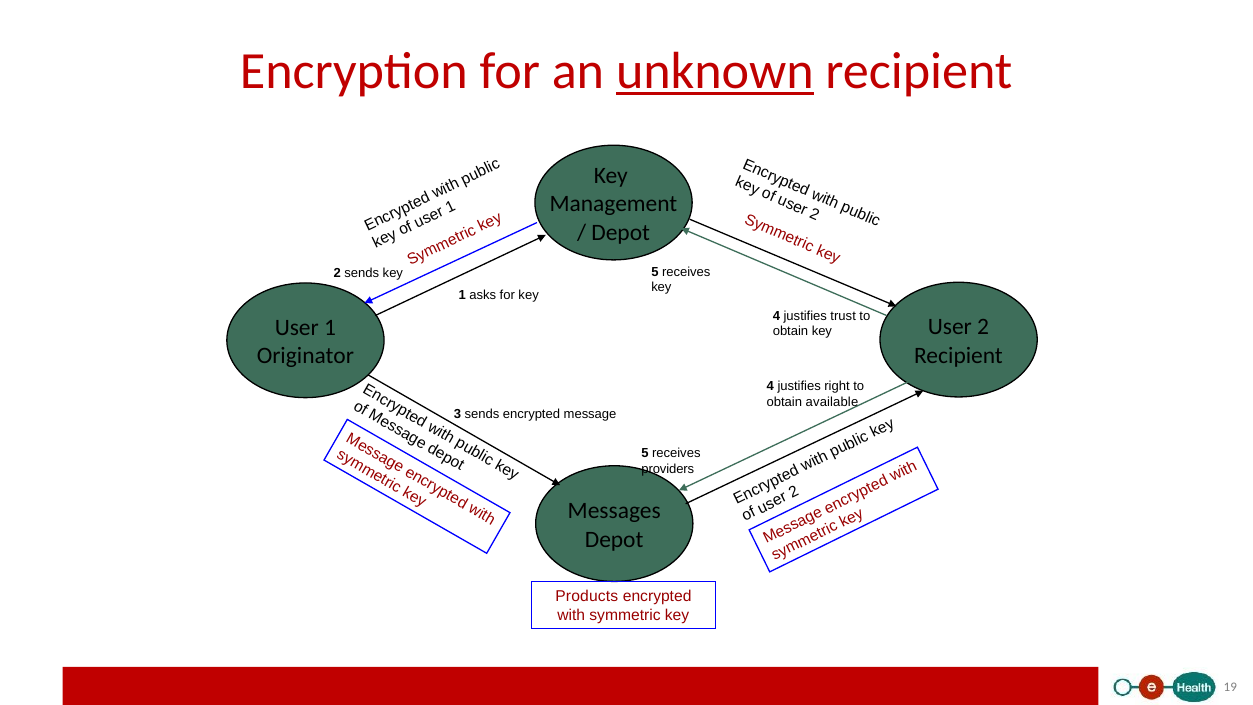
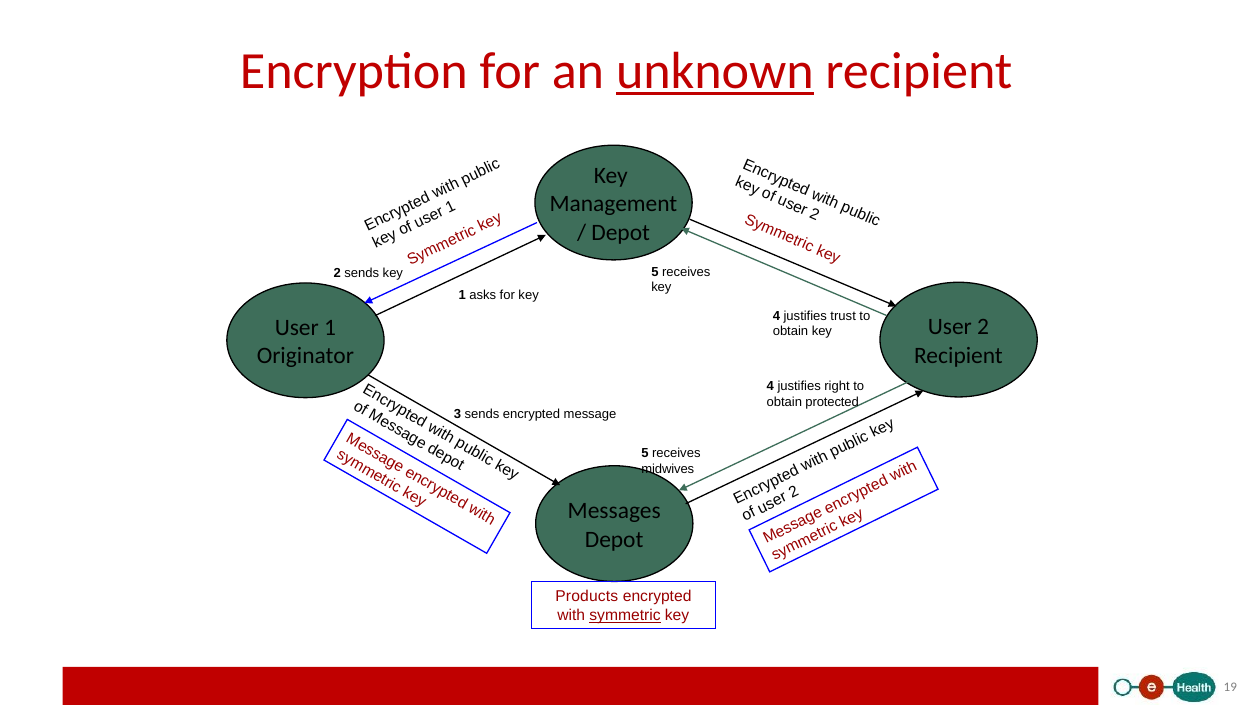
available: available -> protected
providers: providers -> midwives
symmetric underline: none -> present
